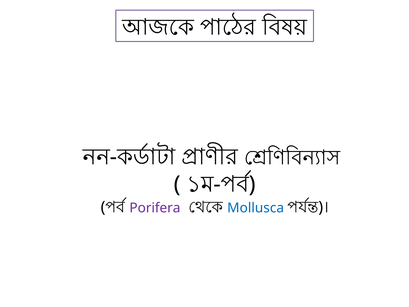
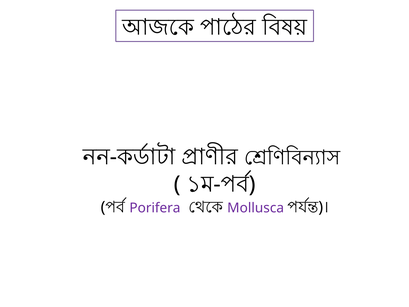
Mollusca colour: blue -> purple
